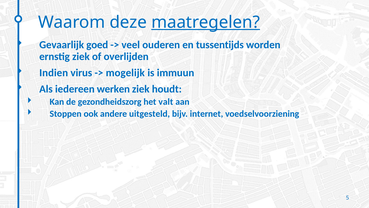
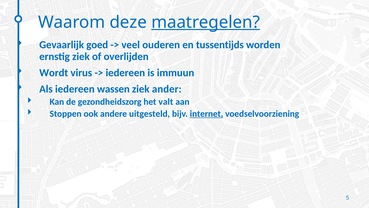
Indien: Indien -> Wordt
mogelijk at (125, 73): mogelijk -> iedereen
werken: werken -> wassen
houdt: houdt -> ander
internet underline: none -> present
